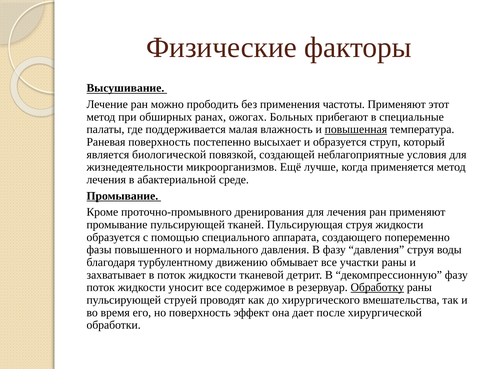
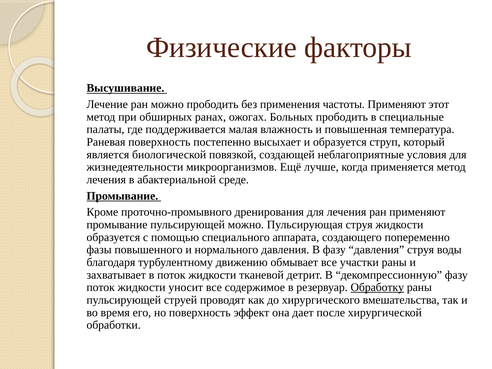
Больных прибегают: прибегают -> прободить
повышенная underline: present -> none
пульсирующей тканей: тканей -> можно
